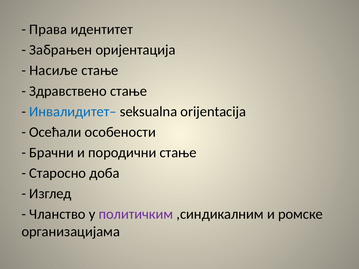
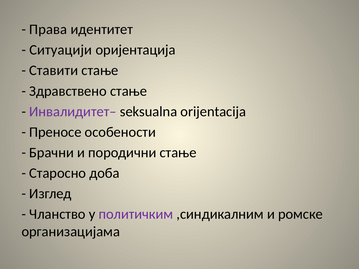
Забрањен: Забрањен -> Ситуацији
Насиље: Насиље -> Ставити
Инвалидитет– colour: blue -> purple
Осећали: Осећали -> Преносе
